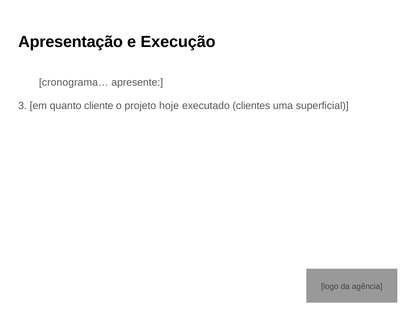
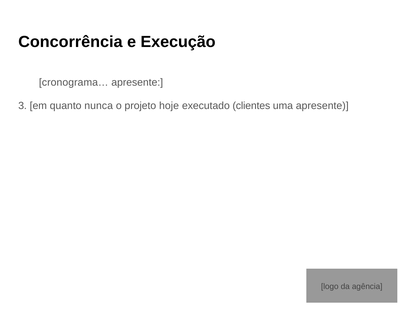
Apresentação: Apresentação -> Concorrência
cliente: cliente -> nunca
uma superficial: superficial -> apresente
